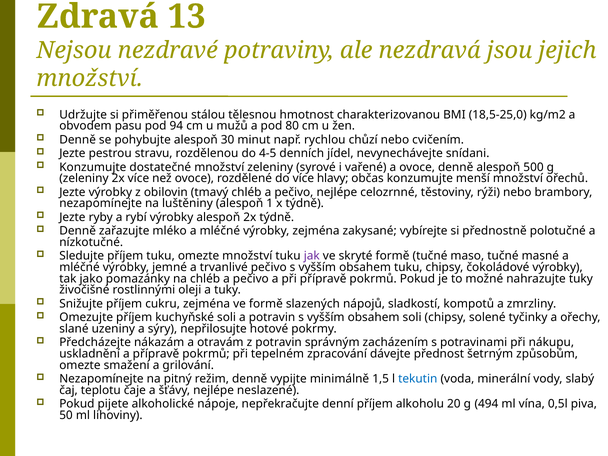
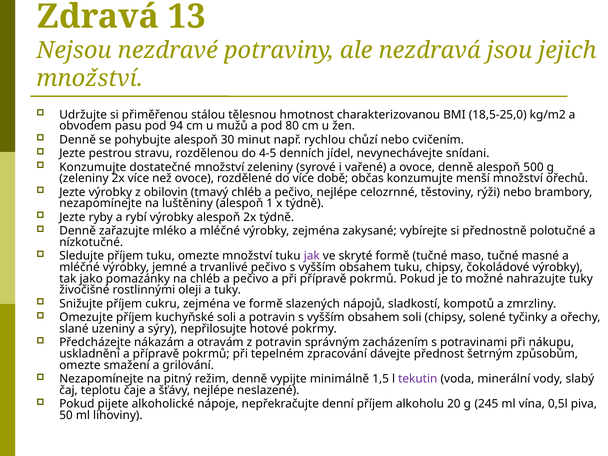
hlavy: hlavy -> době
tekutin colour: blue -> purple
494: 494 -> 245
